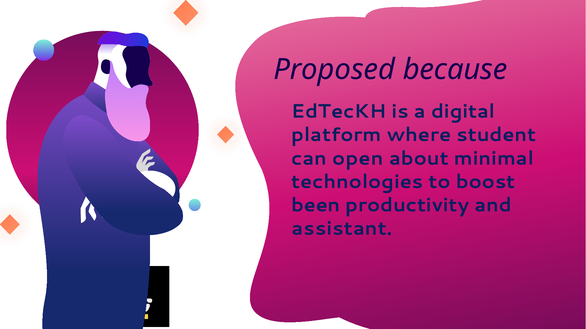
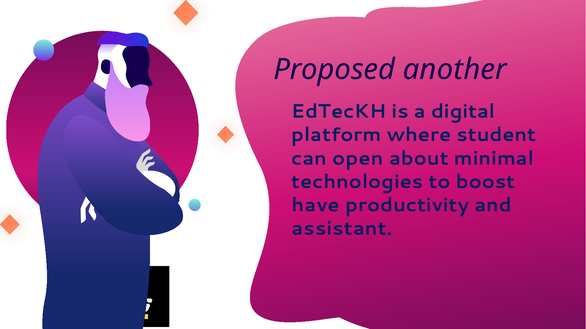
because: because -> another
been: been -> have
